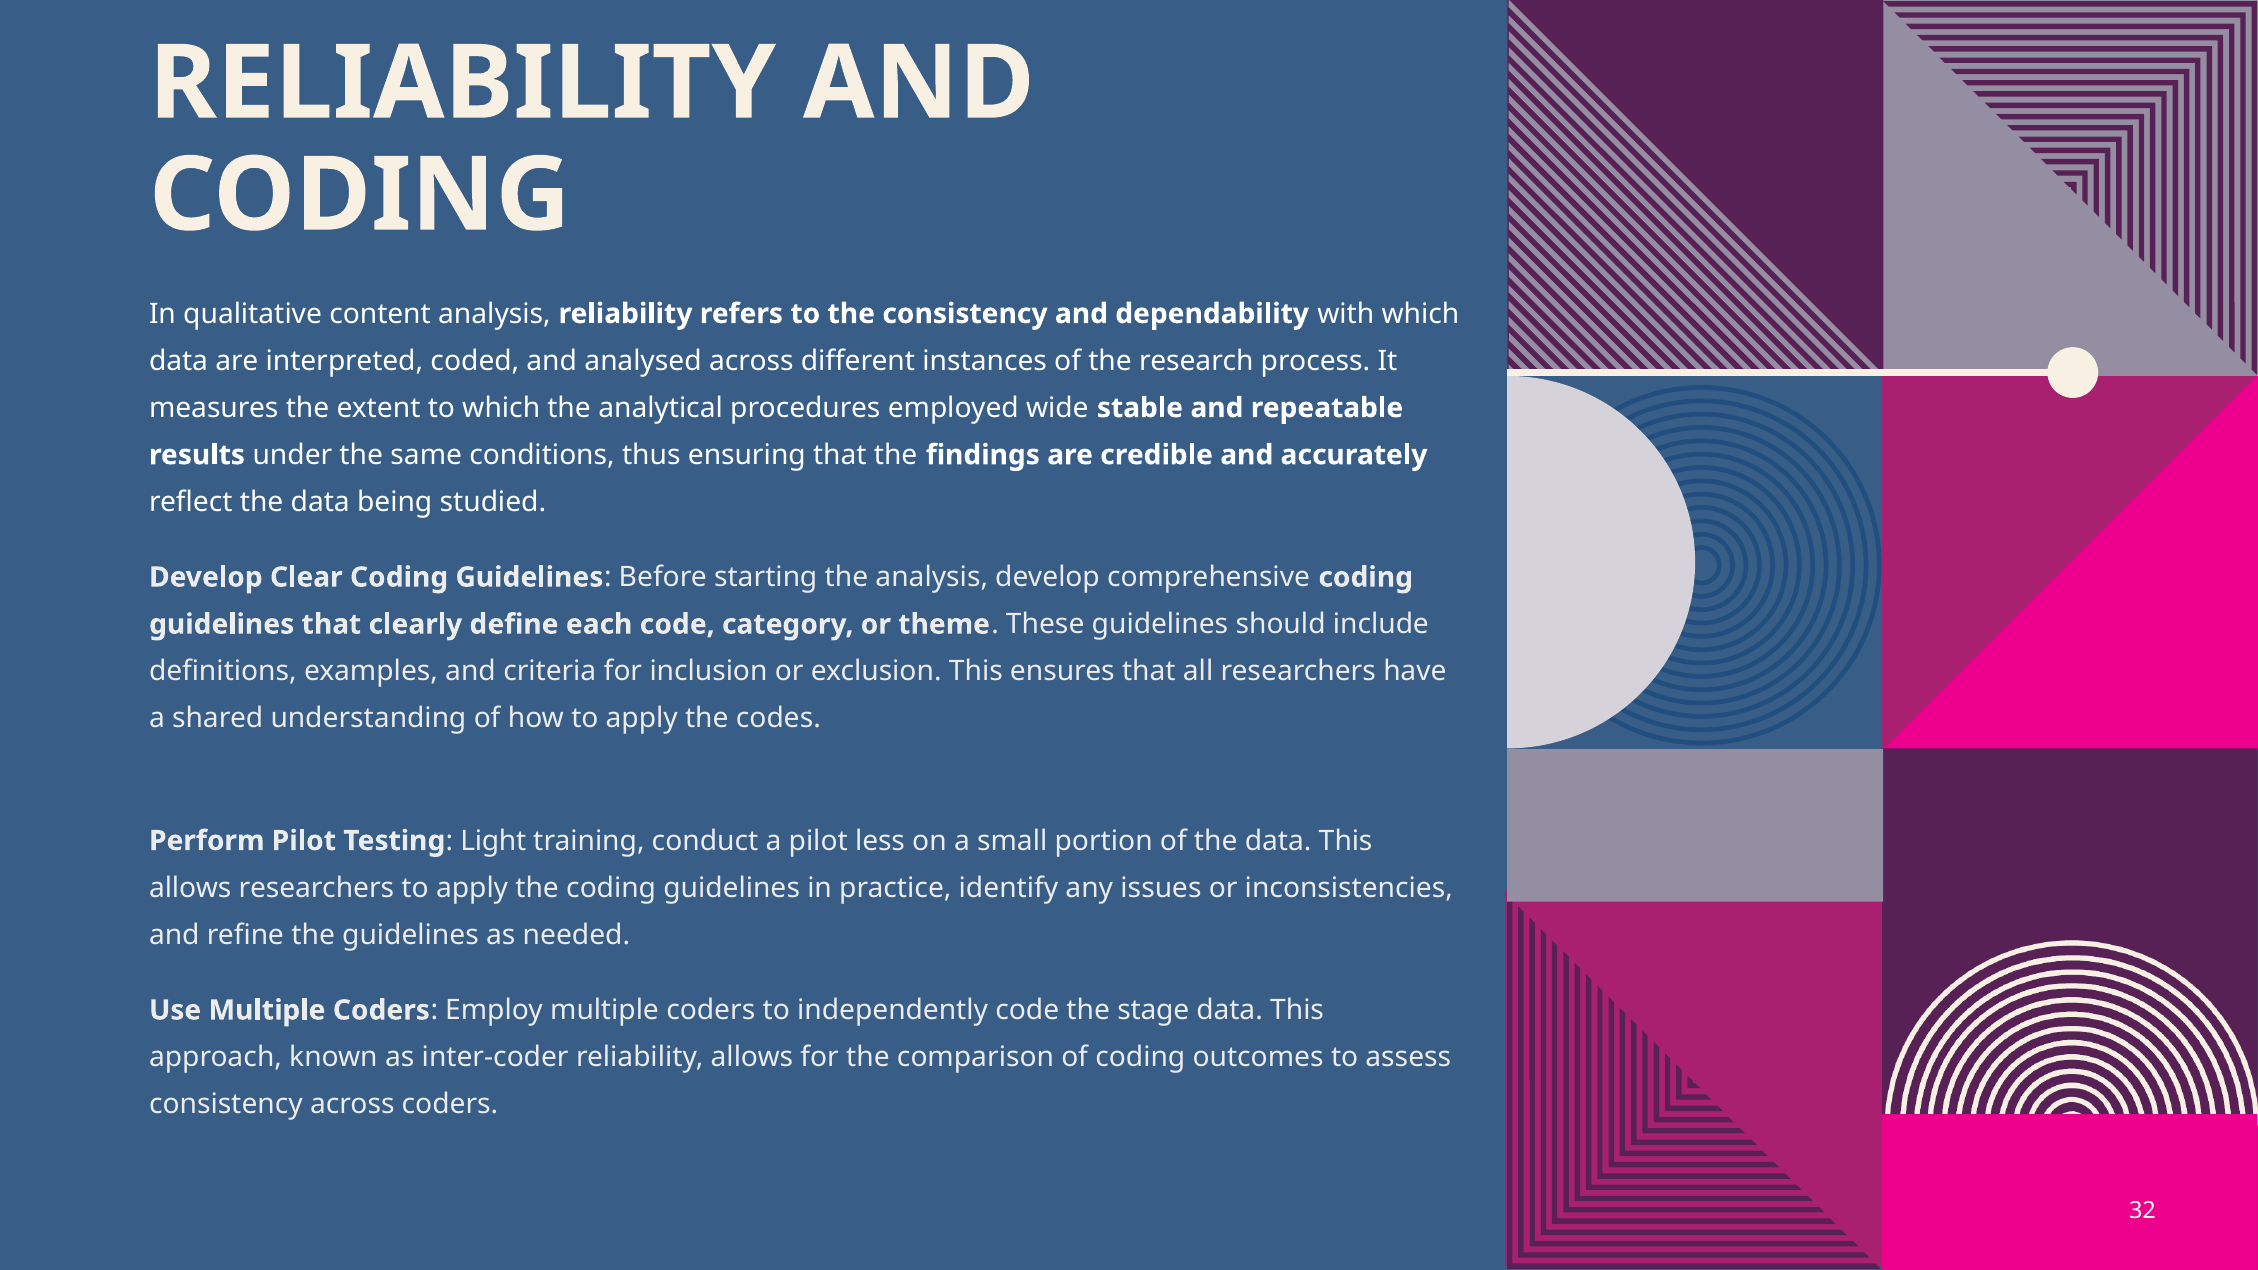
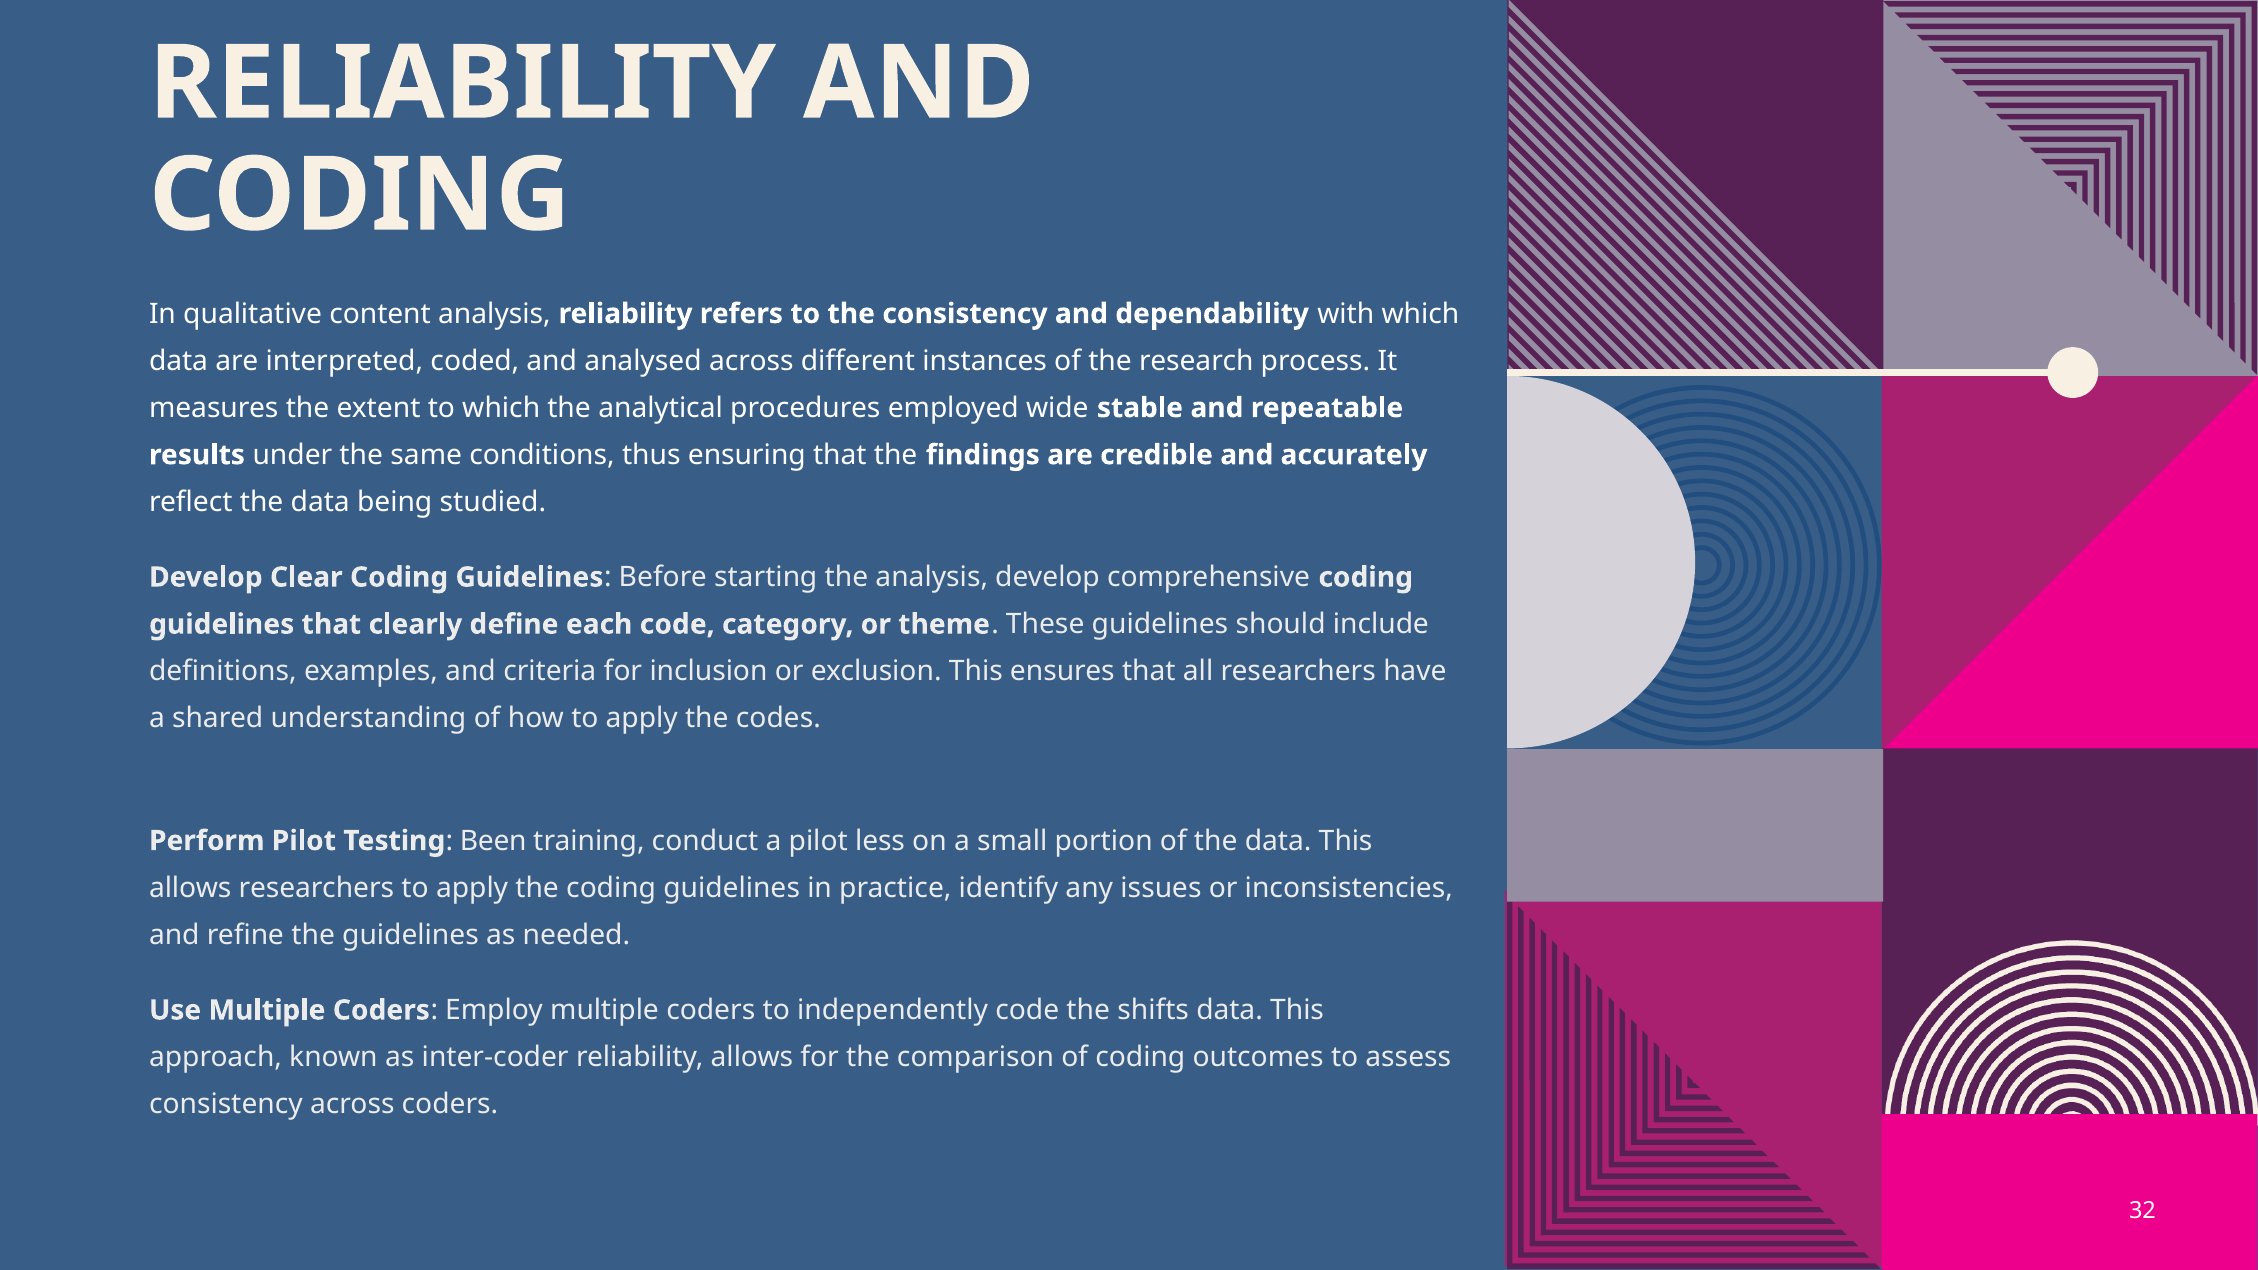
Light: Light -> Been
stage: stage -> shifts
